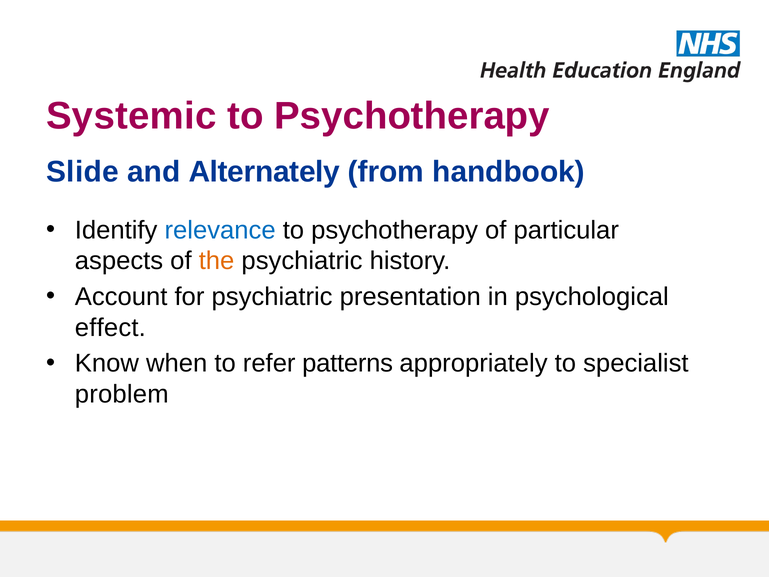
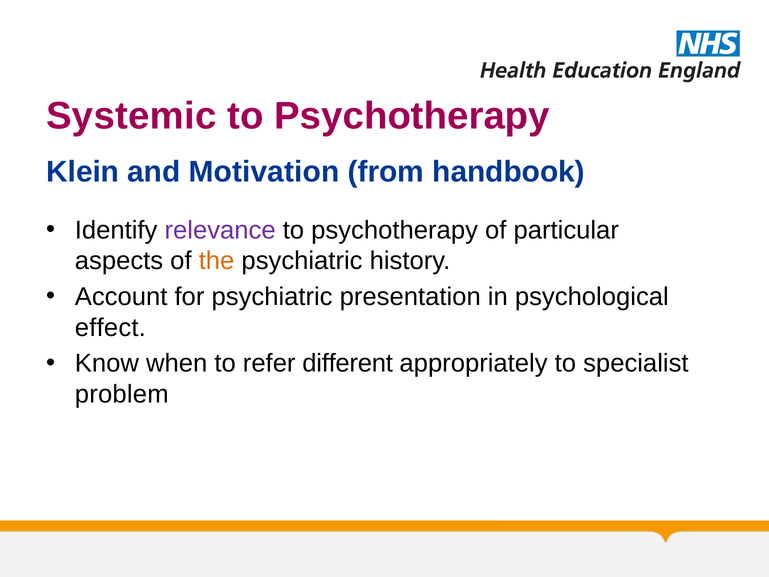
Slide: Slide -> Klein
Alternately: Alternately -> Motivation
relevance colour: blue -> purple
patterns: patterns -> different
